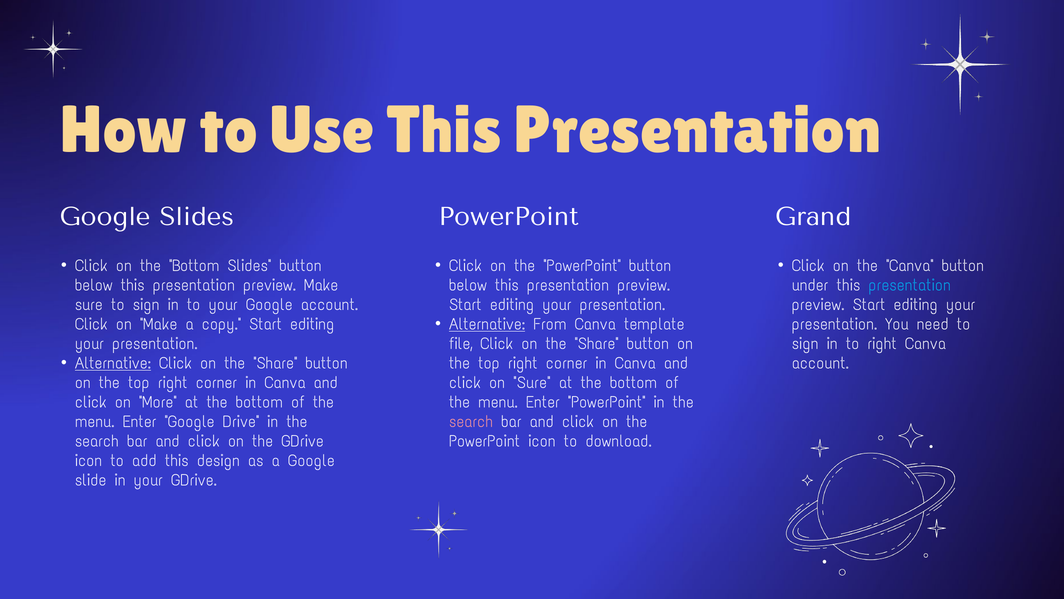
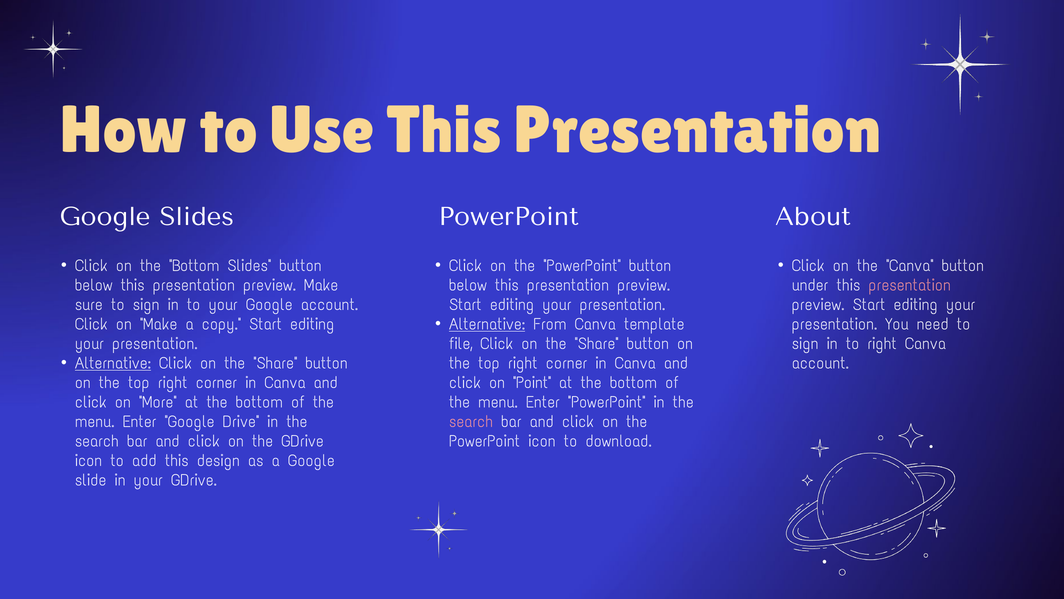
Grand: Grand -> About
presentation at (910, 285) colour: light blue -> pink
on Sure: Sure -> Point
